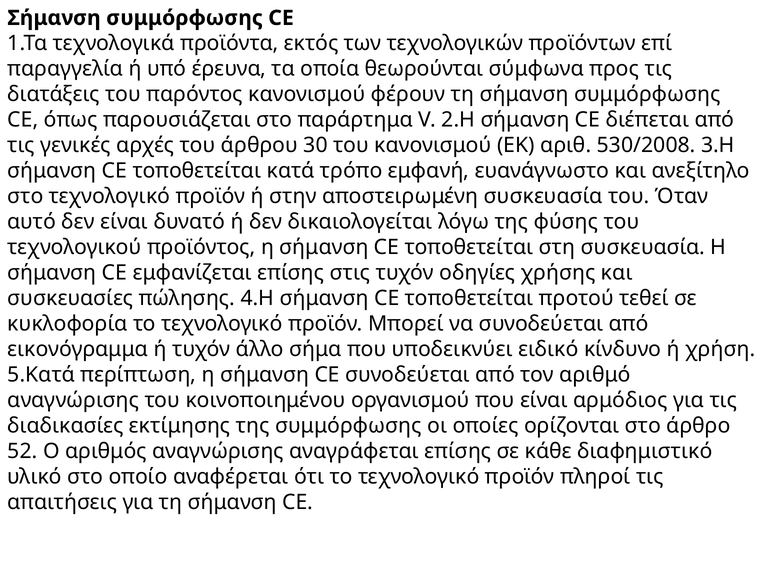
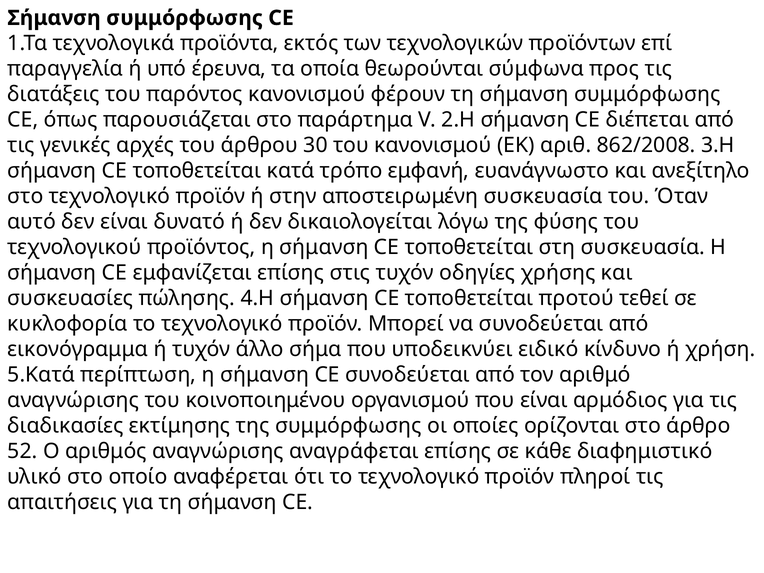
530/2008: 530/2008 -> 862/2008
